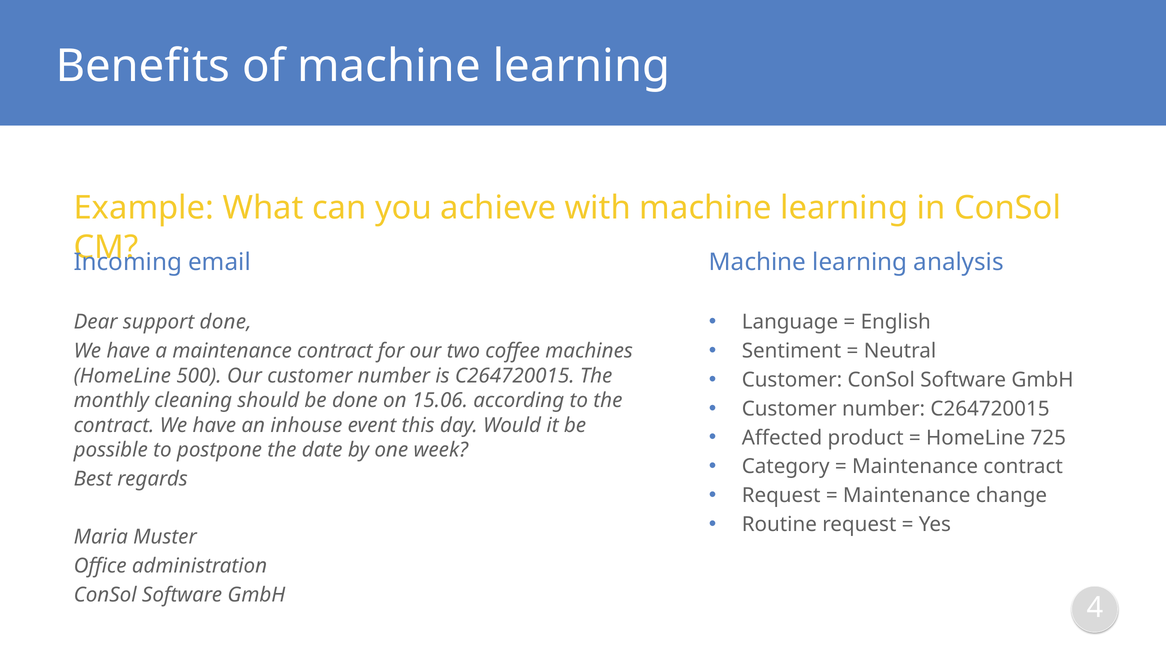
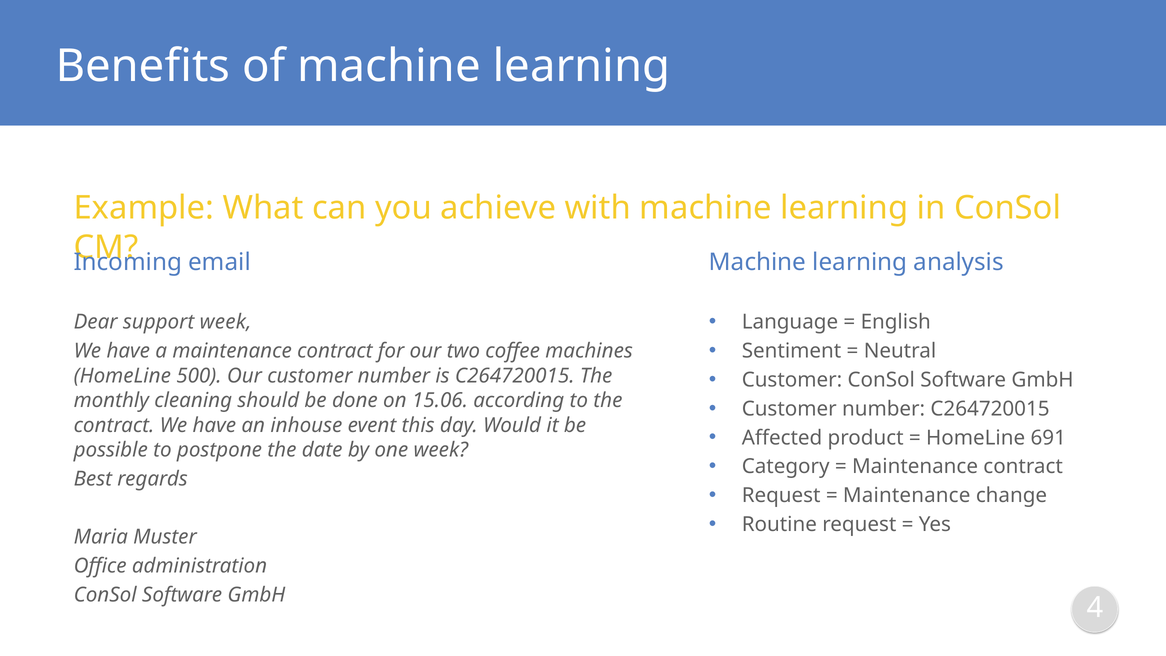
support done: done -> week
725: 725 -> 691
